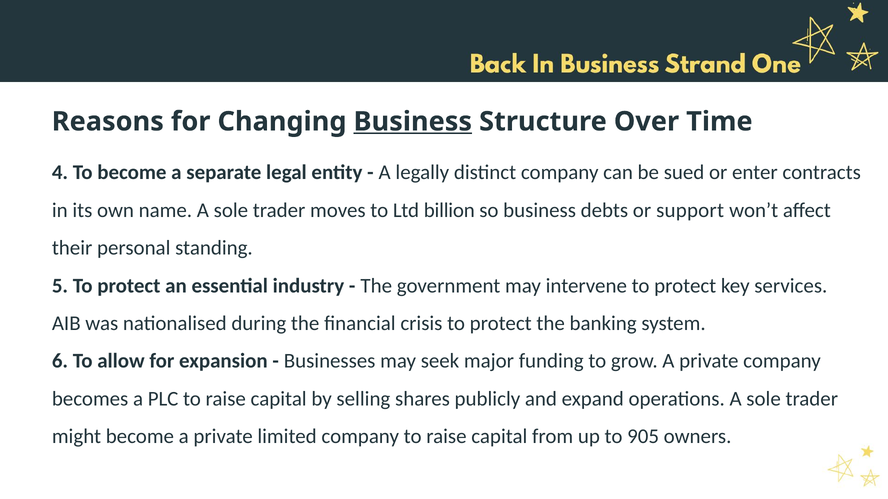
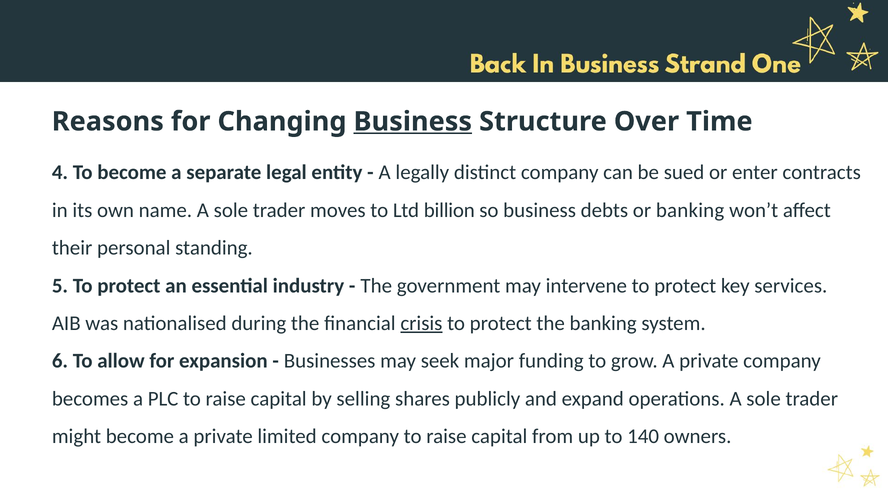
or support: support -> banking
crisis underline: none -> present
905: 905 -> 140
